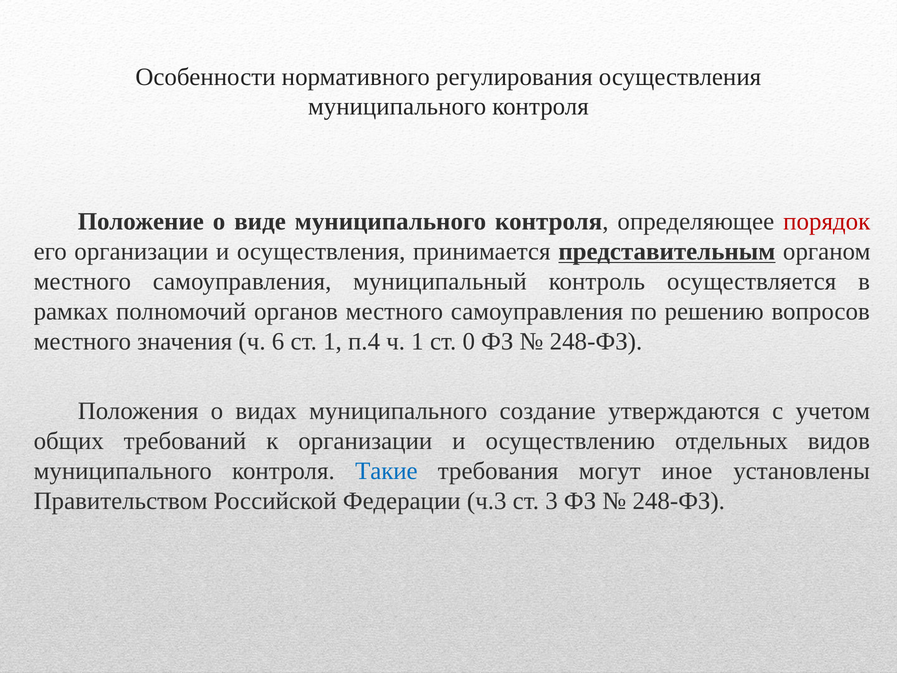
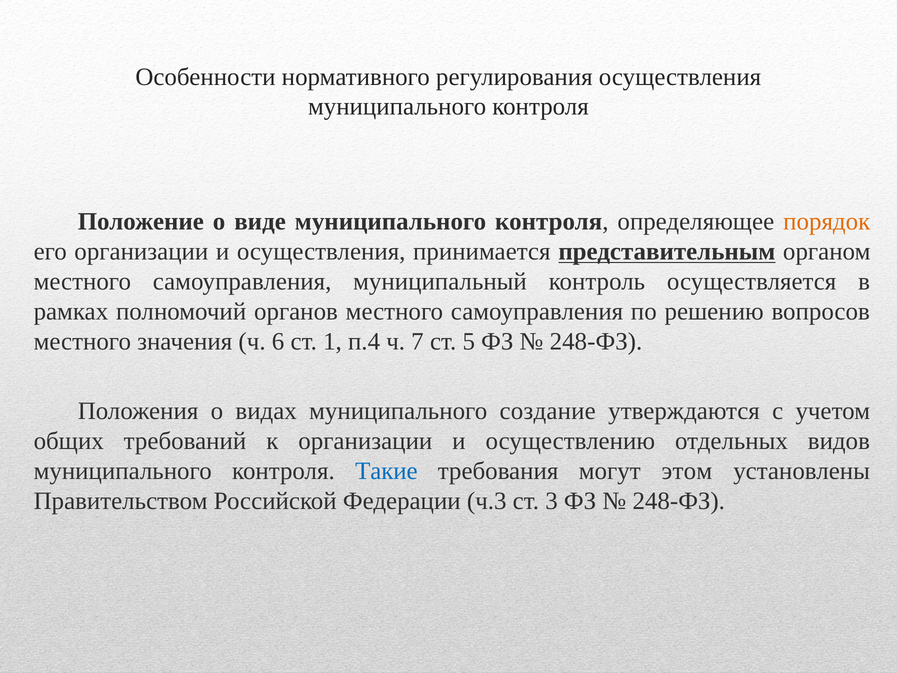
порядок colour: red -> orange
ч 1: 1 -> 7
0: 0 -> 5
иное: иное -> этом
